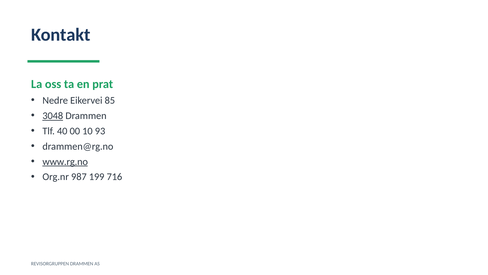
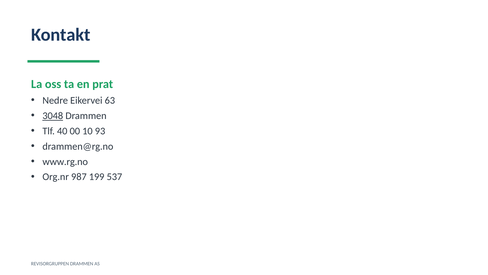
85: 85 -> 63
www.rg.no underline: present -> none
716: 716 -> 537
